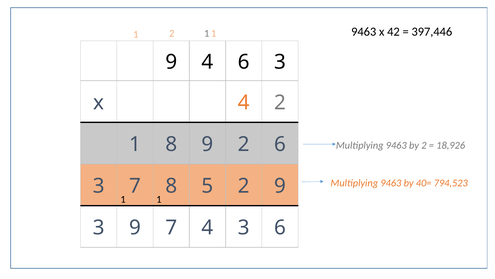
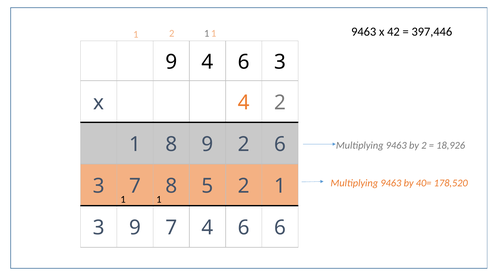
794,523: 794,523 -> 178,520
5 2 9: 9 -> 1
7 4 3: 3 -> 6
